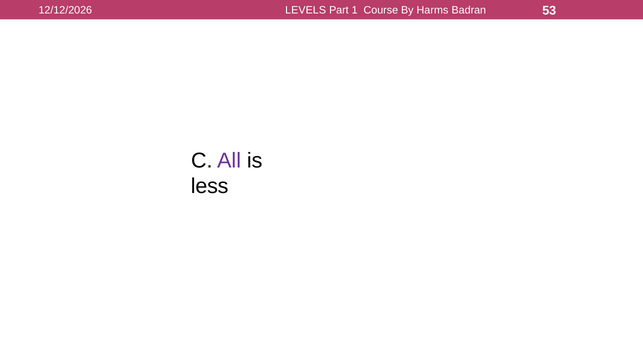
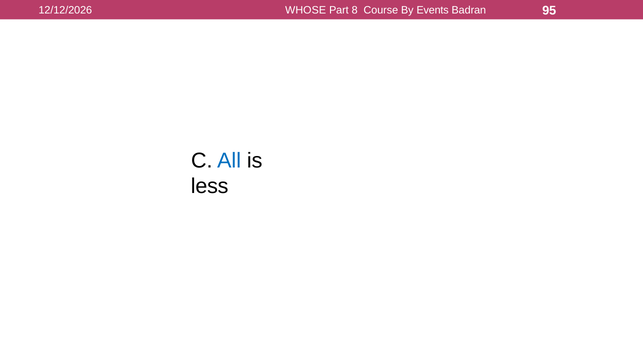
LEVELS: LEVELS -> WHOSE
1: 1 -> 8
Harms: Harms -> Events
53: 53 -> 95
All colour: purple -> blue
